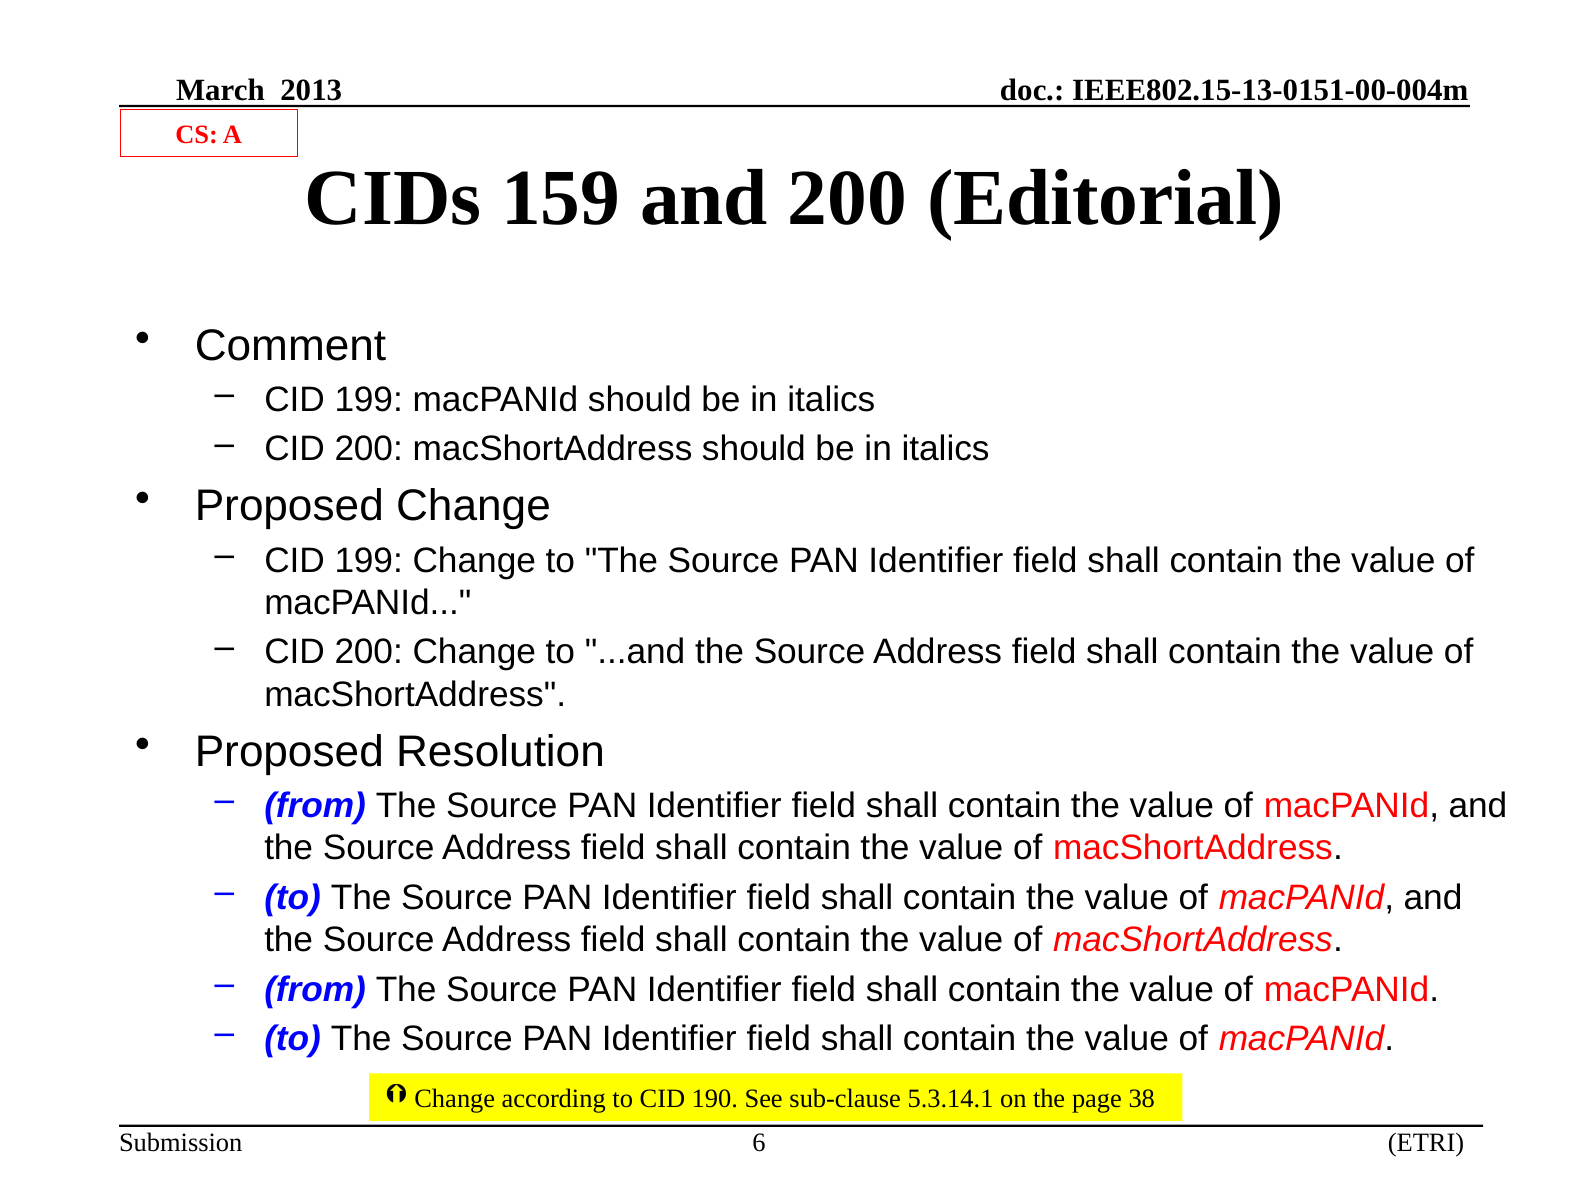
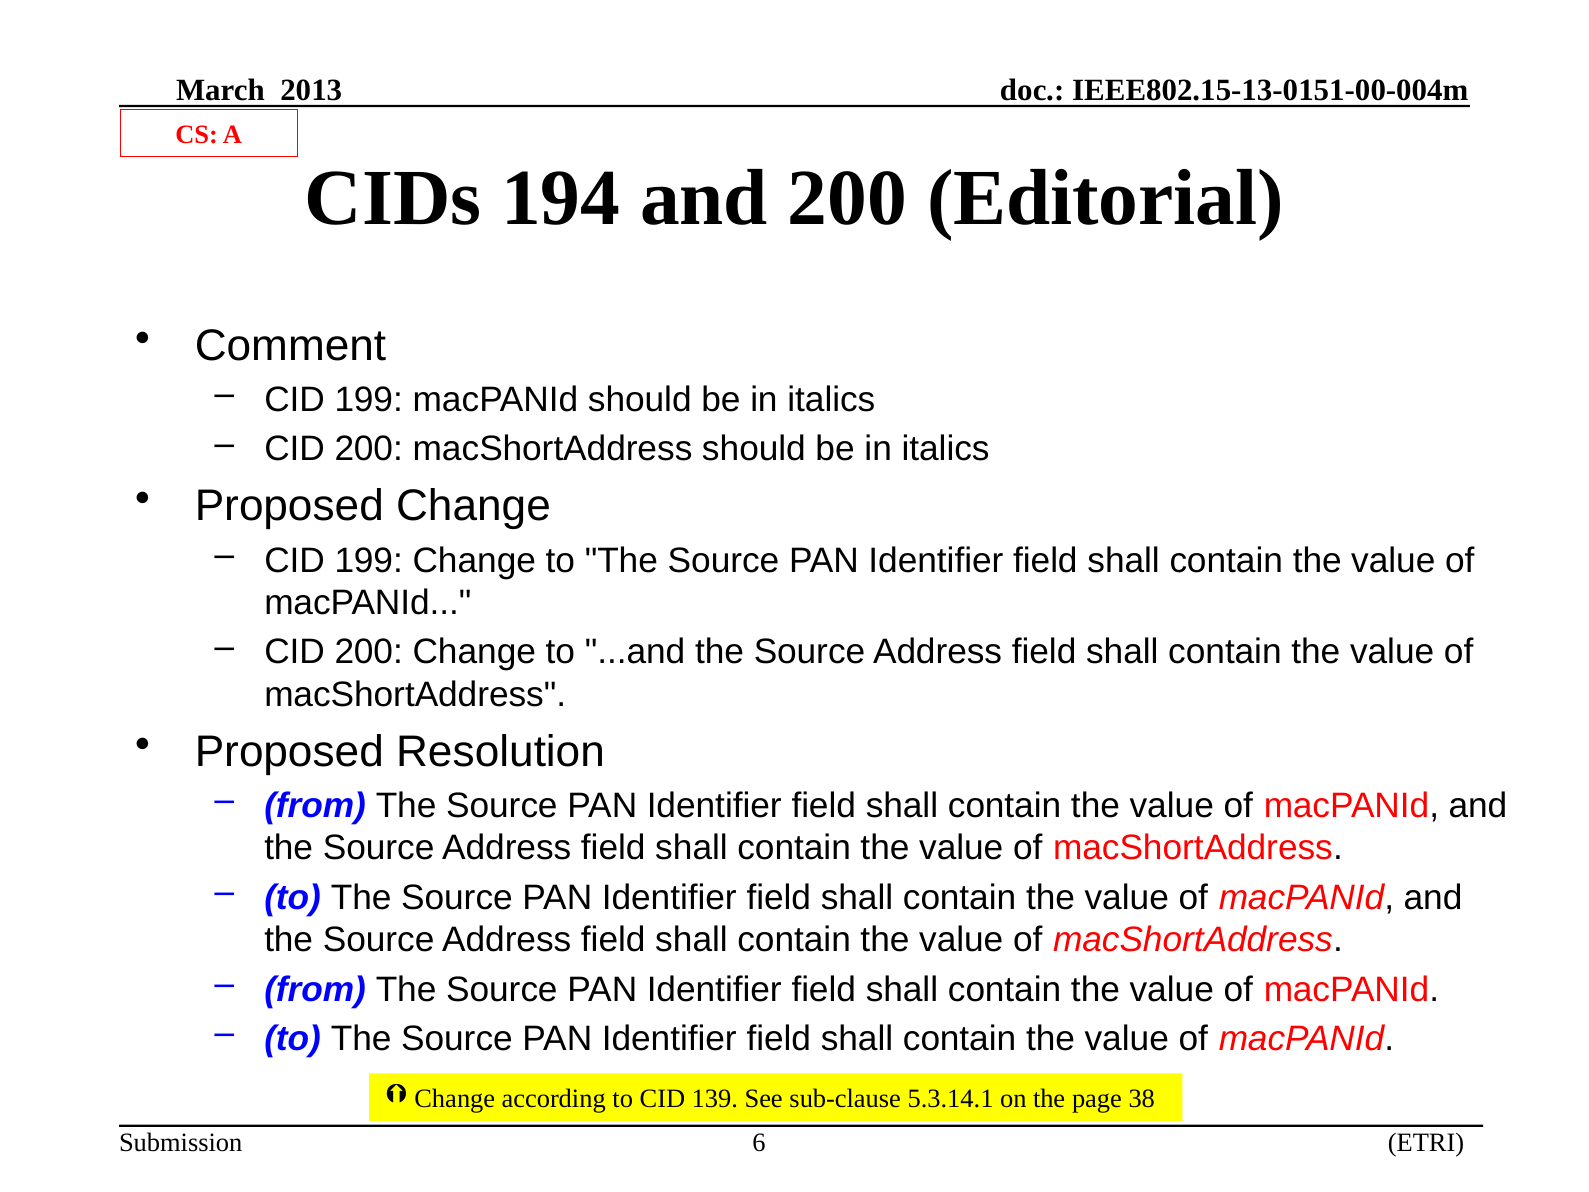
159: 159 -> 194
190: 190 -> 139
